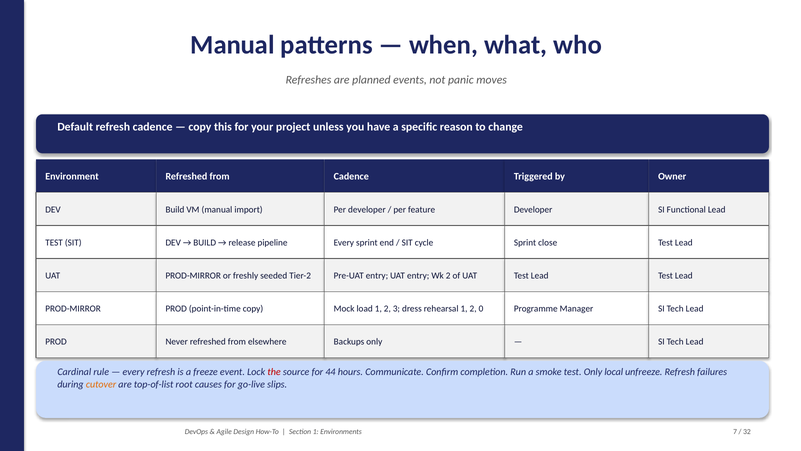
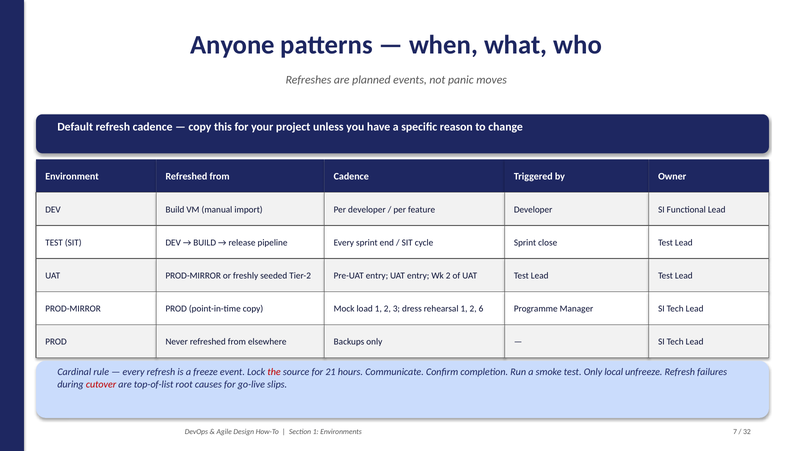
Manual at (233, 45): Manual -> Anyone
0: 0 -> 6
44: 44 -> 21
cutover colour: orange -> red
